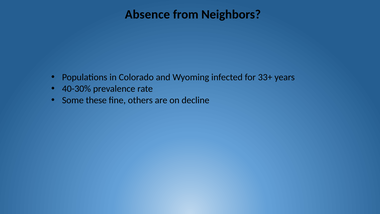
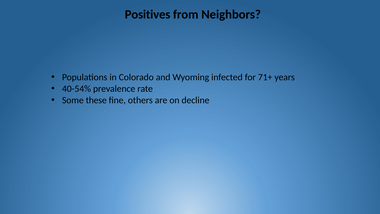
Absence: Absence -> Positives
33+: 33+ -> 71+
40-30%: 40-30% -> 40-54%
